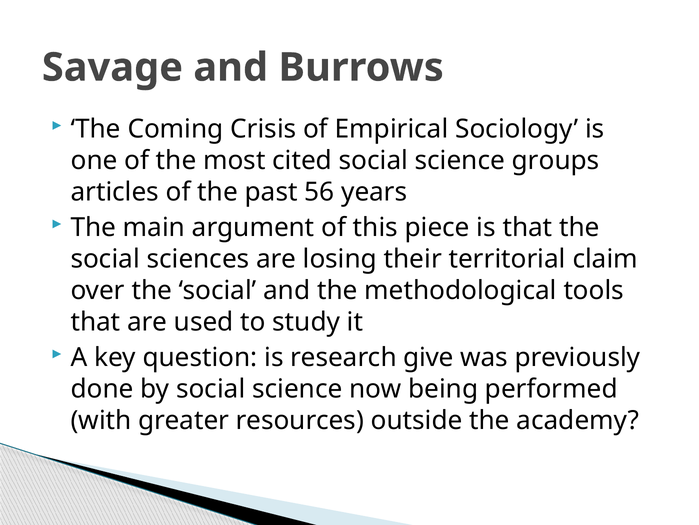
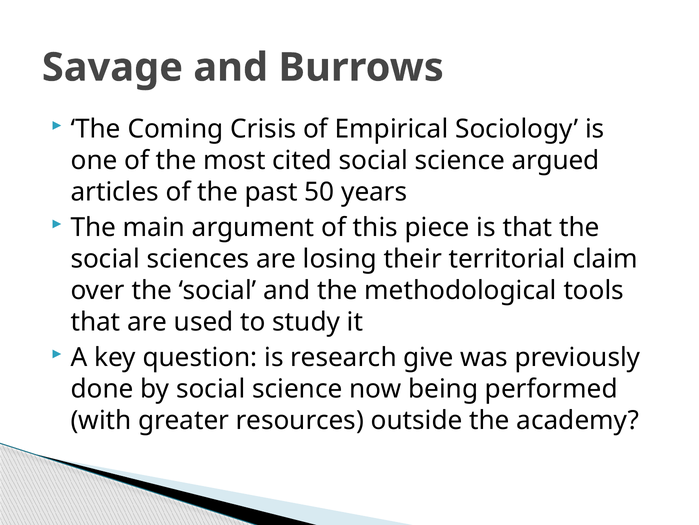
groups: groups -> argued
56: 56 -> 50
